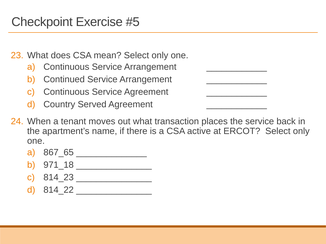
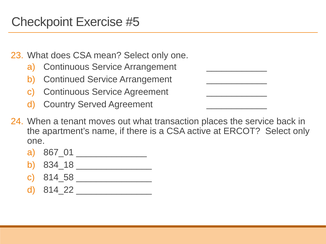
867_65: 867_65 -> 867_01
971_18: 971_18 -> 834_18
814_23: 814_23 -> 814_58
